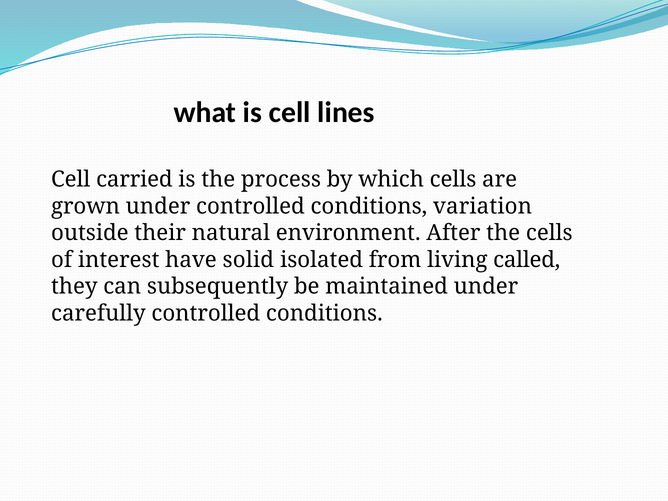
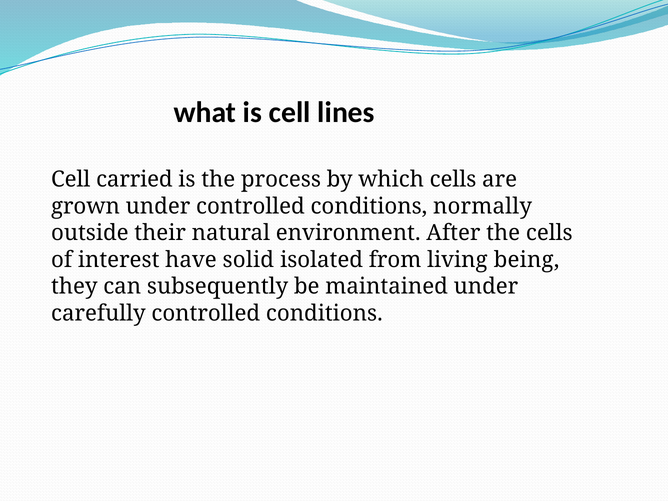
variation: variation -> normally
called: called -> being
